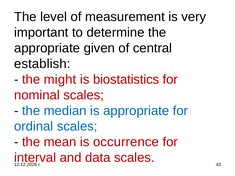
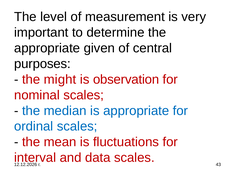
establish: establish -> purposes
biostatistics: biostatistics -> observation
occurrence: occurrence -> fluctuations
